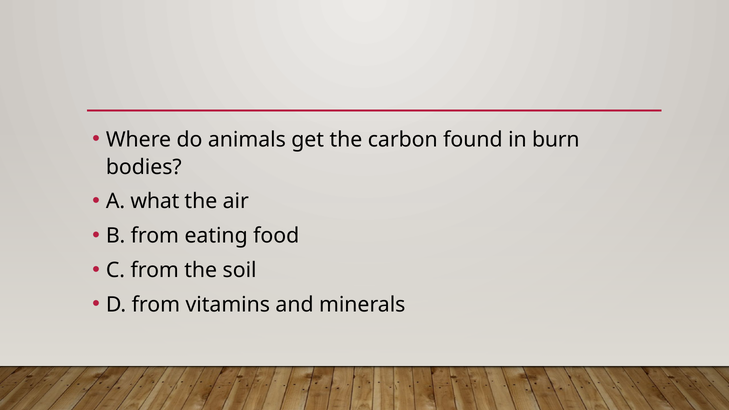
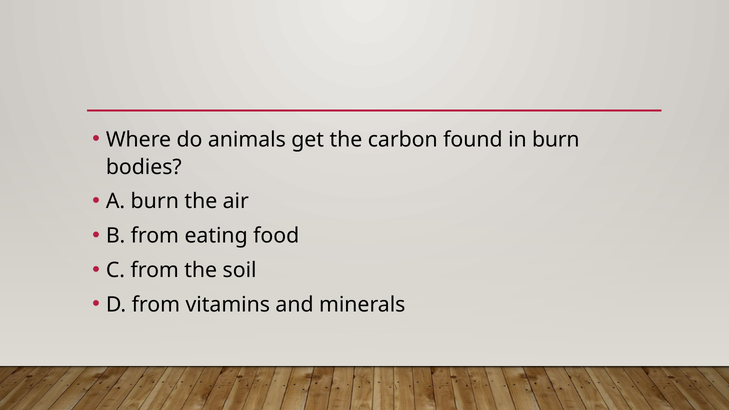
A what: what -> burn
